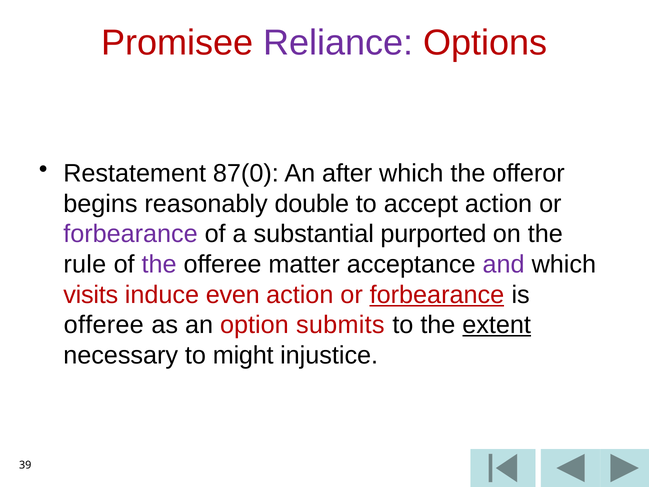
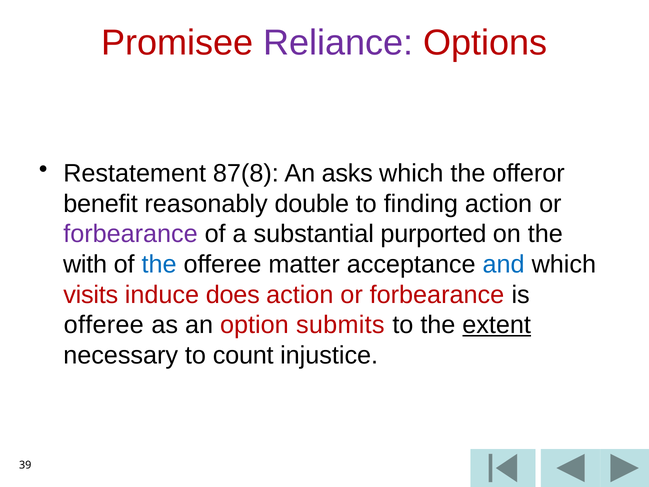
87(0: 87(0 -> 87(8
after: after -> asks
begins: begins -> benefit
accept: accept -> finding
rule: rule -> with
the at (159, 264) colour: purple -> blue
and colour: purple -> blue
even: even -> does
forbearance at (437, 295) underline: present -> none
might: might -> count
